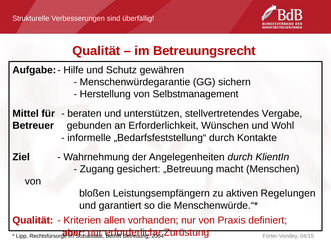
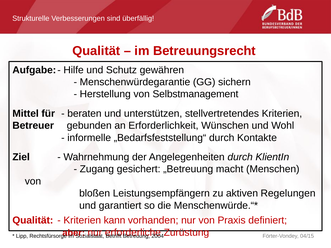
stellvertretendes Vergabe: Vergabe -> Kriterien
allen: allen -> kann
